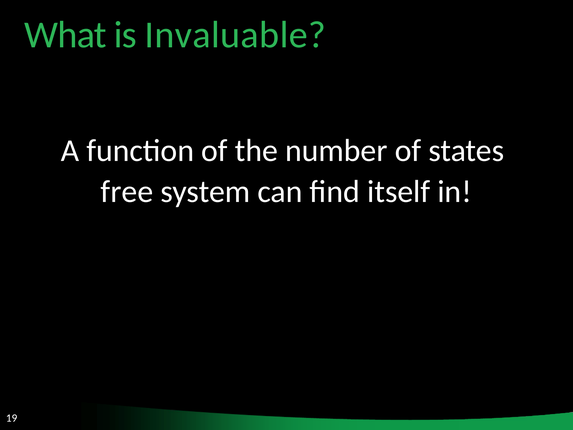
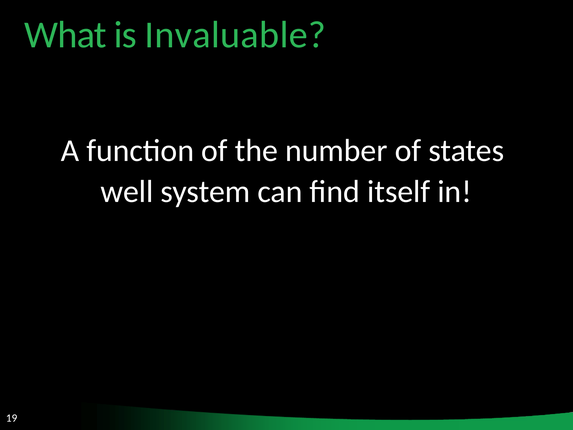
free: free -> well
